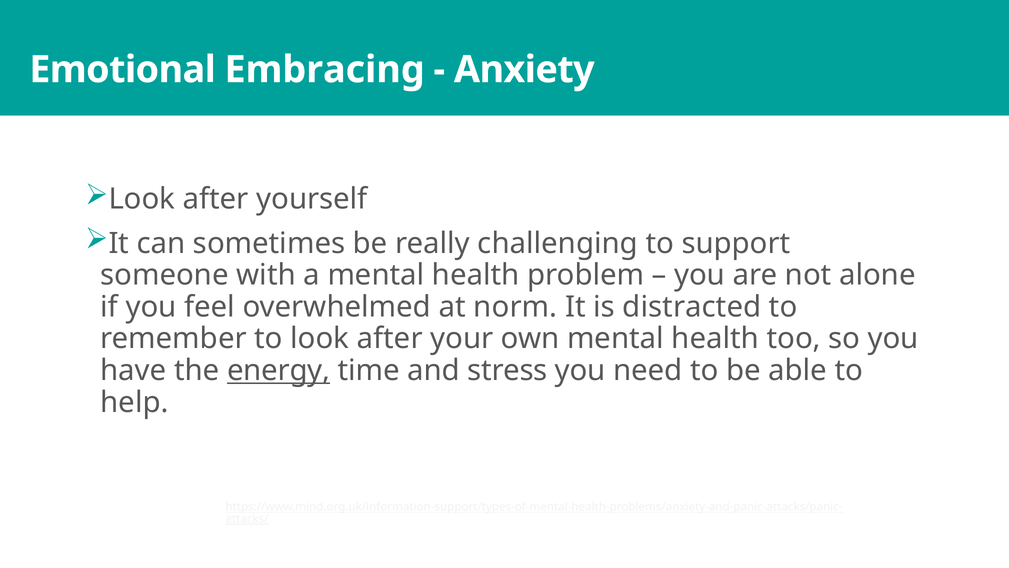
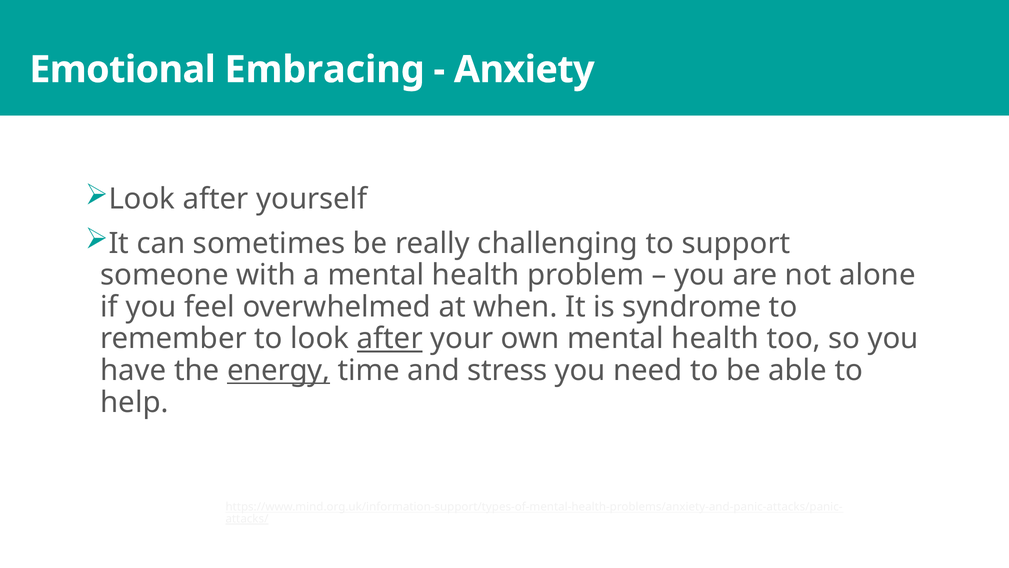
norm: norm -> when
distracted: distracted -> syndrome
after at (390, 339) underline: none -> present
